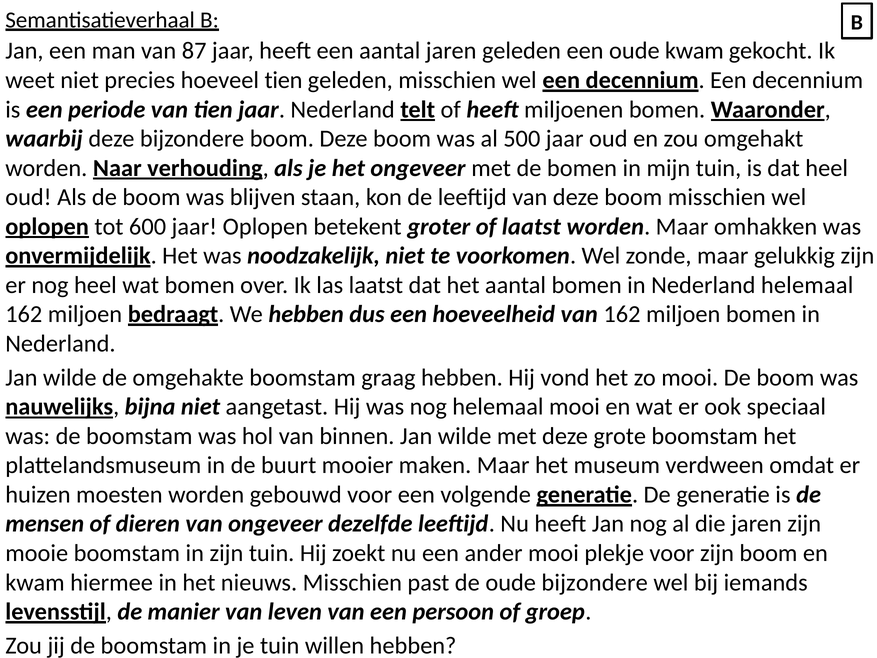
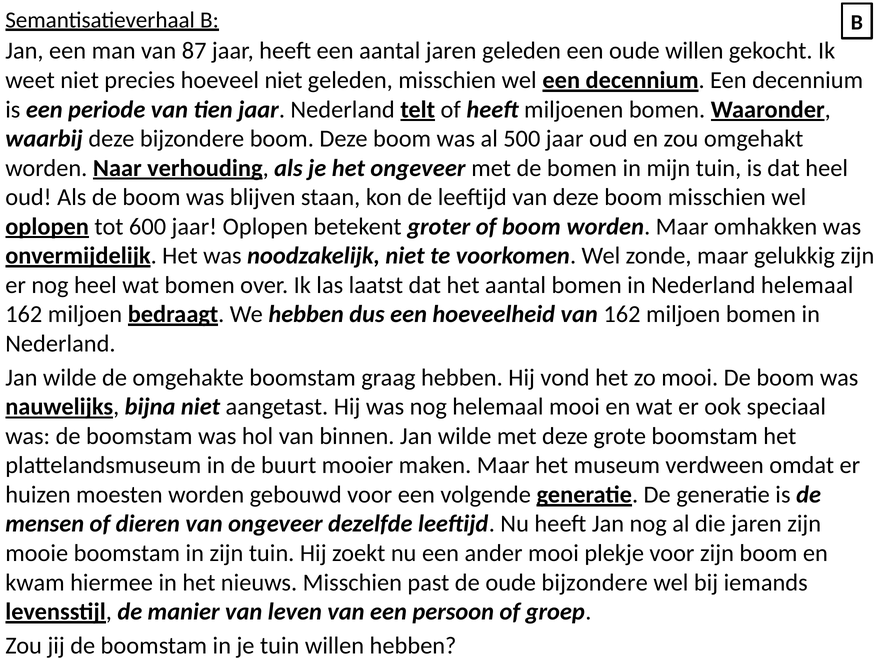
oude kwam: kwam -> willen
hoeveel tien: tien -> niet
of laatst: laatst -> boom
